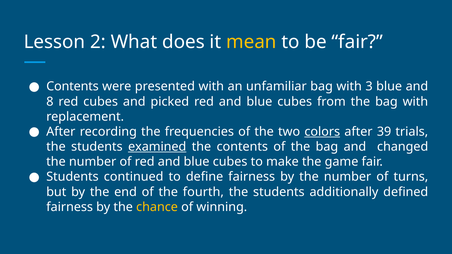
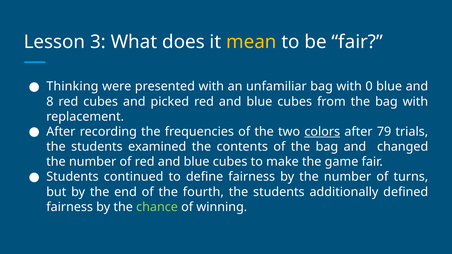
2: 2 -> 3
Contents at (73, 87): Contents -> Thinking
3: 3 -> 0
39: 39 -> 79
examined underline: present -> none
chance colour: yellow -> light green
